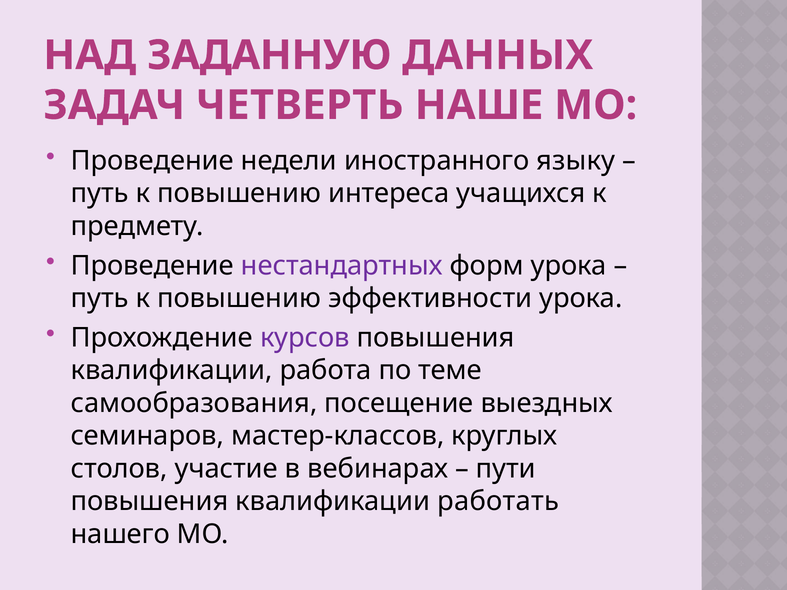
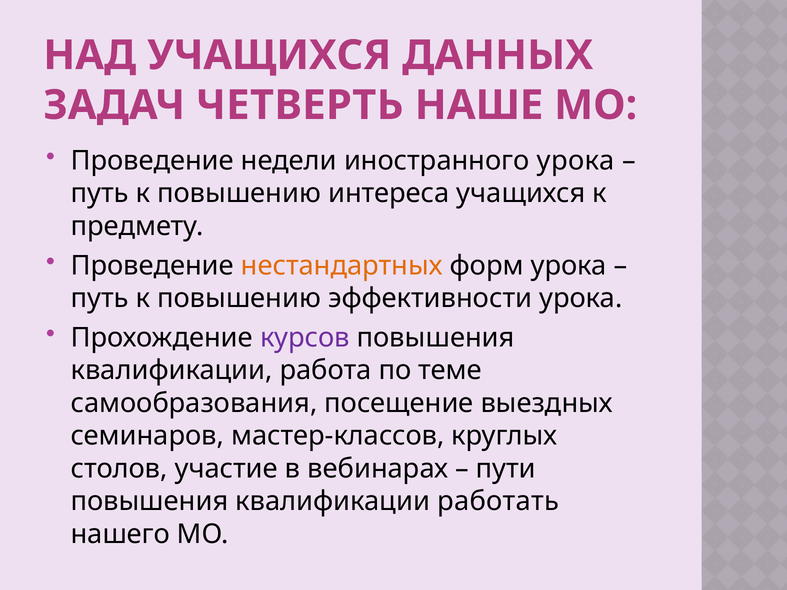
НАД ЗАДАННУЮ: ЗАДАННУЮ -> УЧАЩИХСЯ
иностранного языку: языку -> урока
нестандартных colour: purple -> orange
